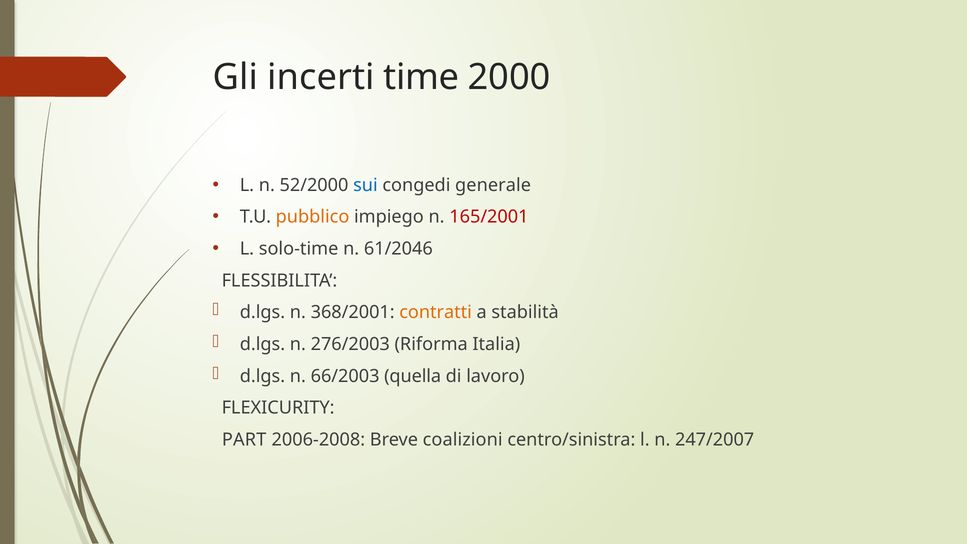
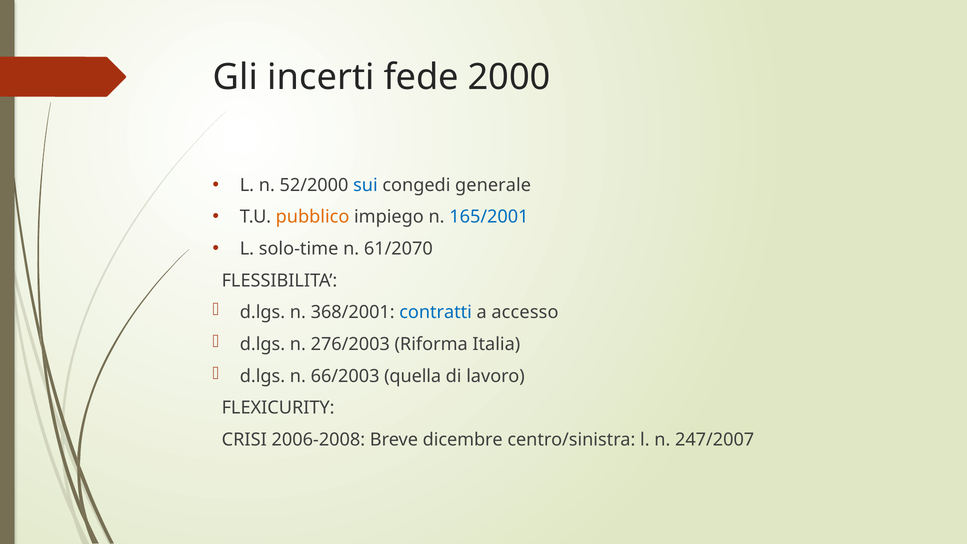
time: time -> fede
165/2001 colour: red -> blue
61/2046: 61/2046 -> 61/2070
contratti colour: orange -> blue
stabilità: stabilità -> accesso
PART: PART -> CRISI
coalizioni: coalizioni -> dicembre
